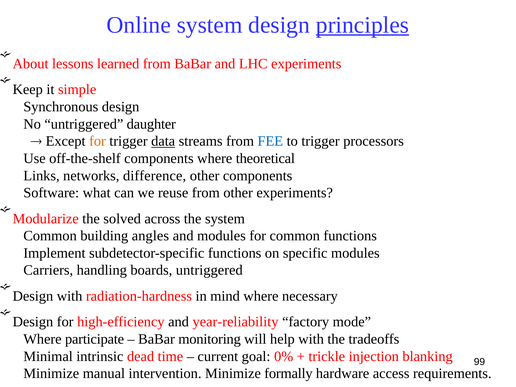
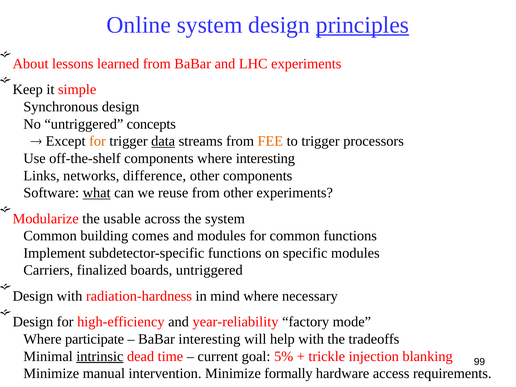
daughter: daughter -> concepts
FEE colour: blue -> orange
where theoretical: theoretical -> interesting
what underline: none -> present
solved: solved -> usable
angles: angles -> comes
handling: handling -> finalized
BaBar monitoring: monitoring -> interesting
intrinsic underline: none -> present
0%: 0% -> 5%
